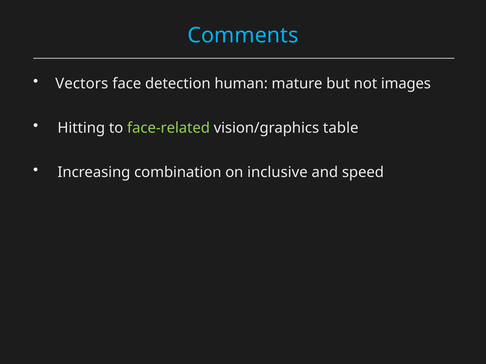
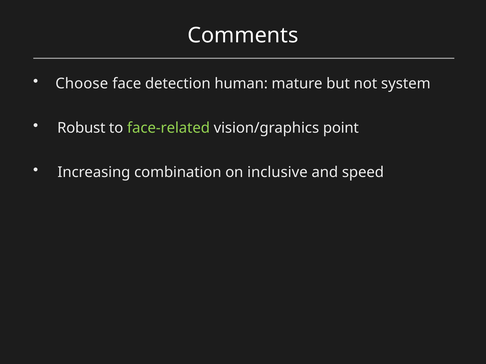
Comments colour: light blue -> white
Vectors: Vectors -> Choose
images: images -> system
Hitting: Hitting -> Robust
table: table -> point
